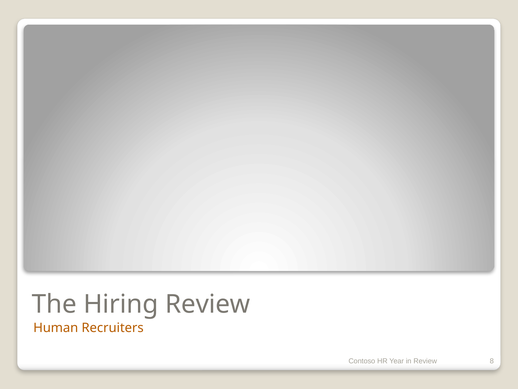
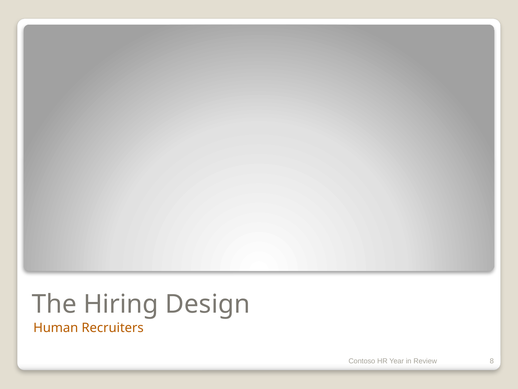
Hiring Review: Review -> Design
